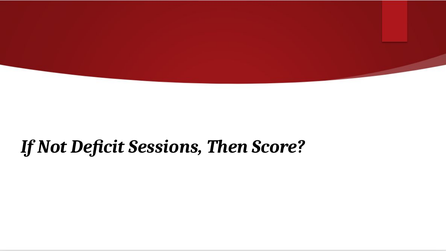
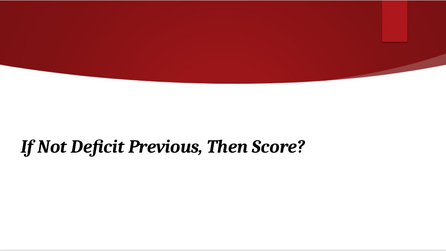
Sessions: Sessions -> Previous
